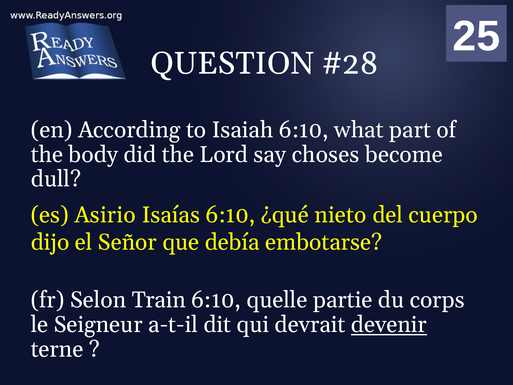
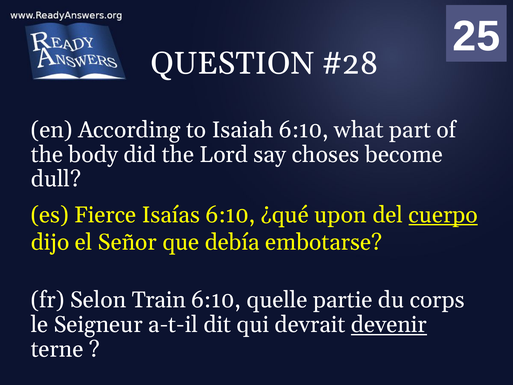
Asirio: Asirio -> Fierce
nieto: nieto -> upon
cuerpo underline: none -> present
